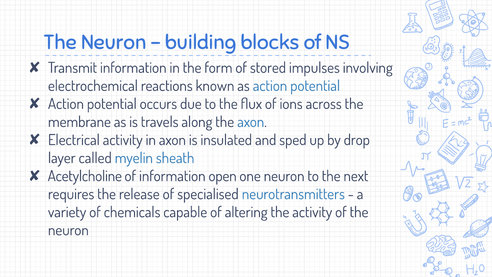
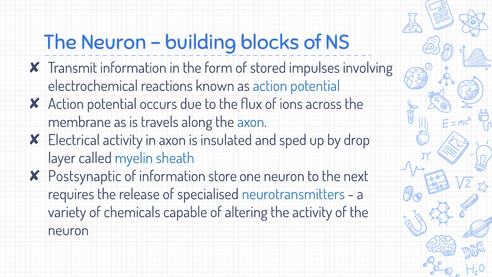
Acetylcholine: Acetylcholine -> Postsynaptic
open: open -> store
